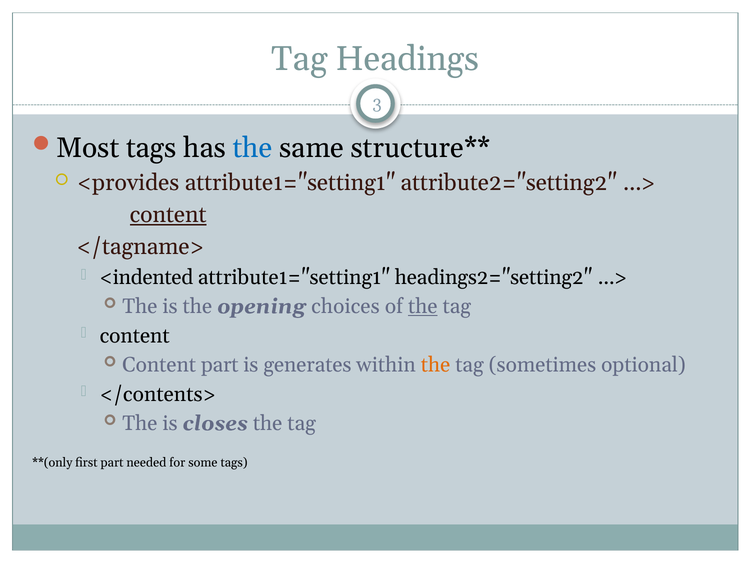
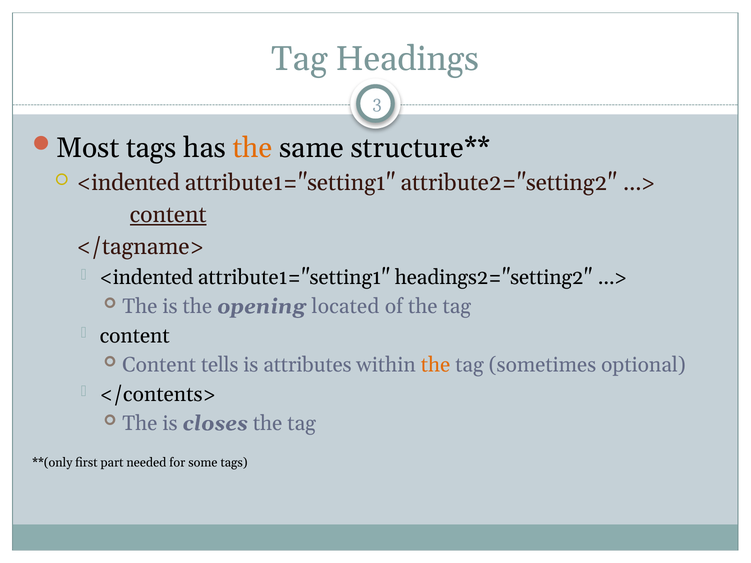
the at (253, 148) colour: blue -> orange
<provides at (128, 183): <provides -> <indented
choices: choices -> located
the at (423, 307) underline: present -> none
Content part: part -> tells
generates: generates -> attributes
